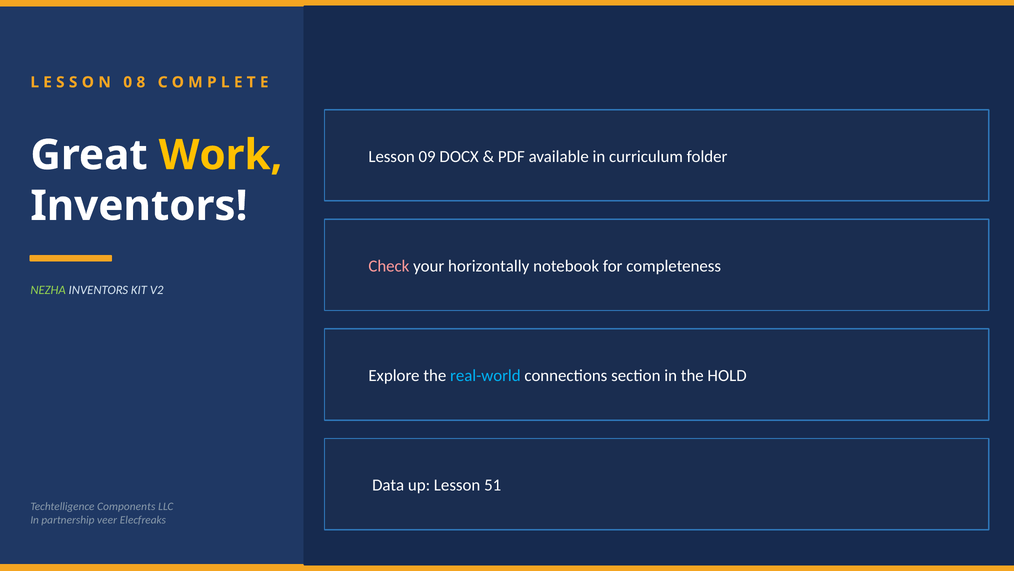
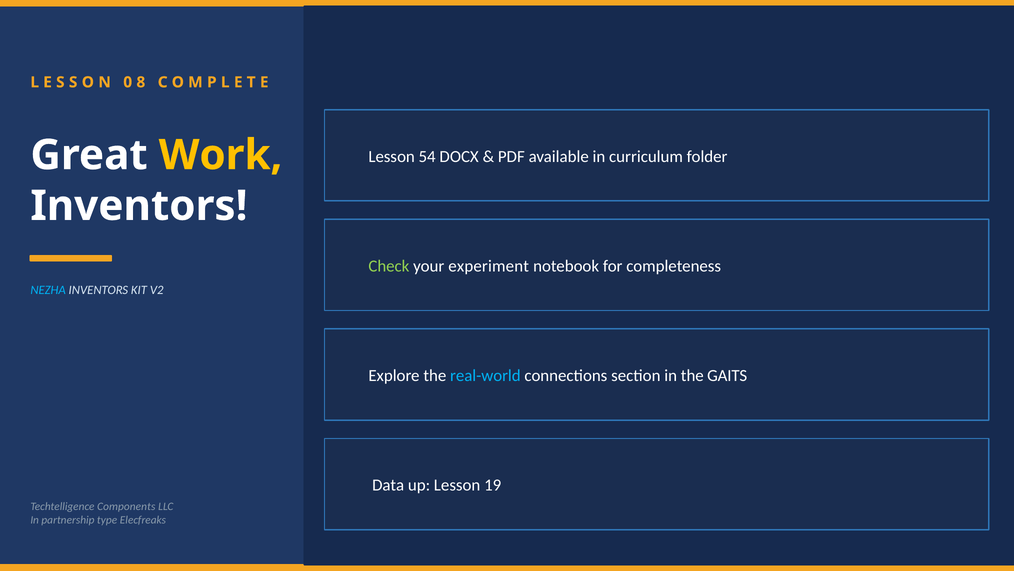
09: 09 -> 54
Check colour: pink -> light green
horizontally: horizontally -> experiment
NEZHA colour: light green -> light blue
HOLD: HOLD -> GAITS
51: 51 -> 19
veer: veer -> type
